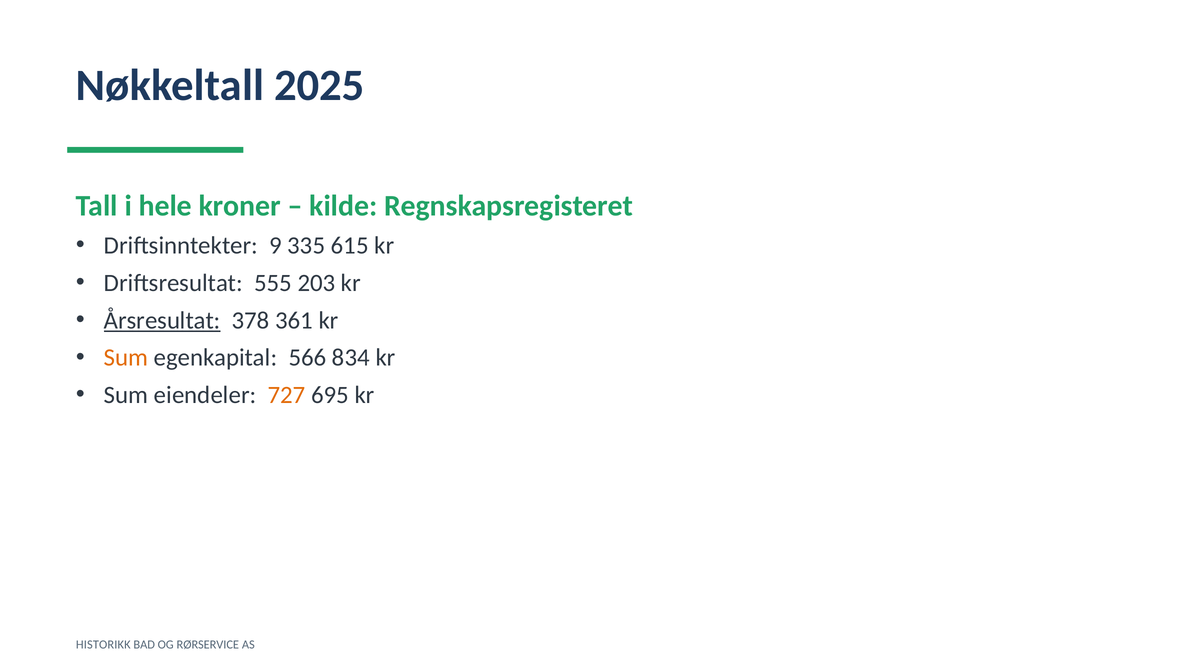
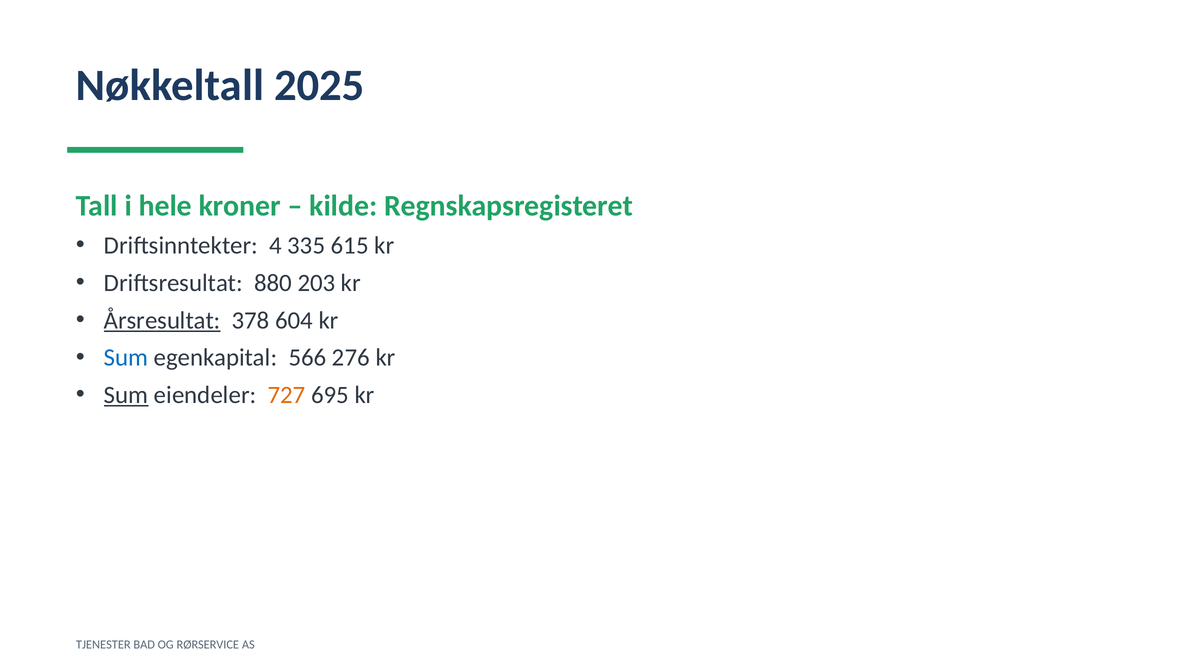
9: 9 -> 4
555: 555 -> 880
361: 361 -> 604
Sum at (126, 358) colour: orange -> blue
834: 834 -> 276
Sum at (126, 395) underline: none -> present
HISTORIKK: HISTORIKK -> TJENESTER
